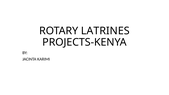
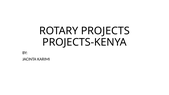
LATRINES: LATRINES -> PROJECTS
